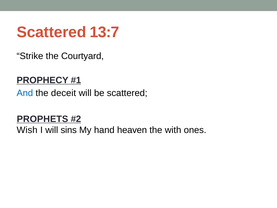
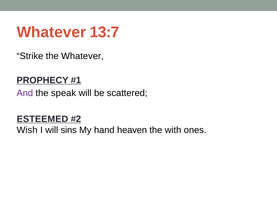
Scattered at (51, 32): Scattered -> Whatever
the Courtyard: Courtyard -> Whatever
And colour: blue -> purple
deceit: deceit -> speak
PROPHETS: PROPHETS -> ESTEEMED
